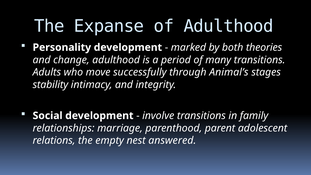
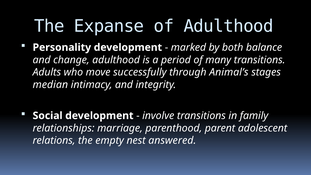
theories: theories -> balance
stability: stability -> median
